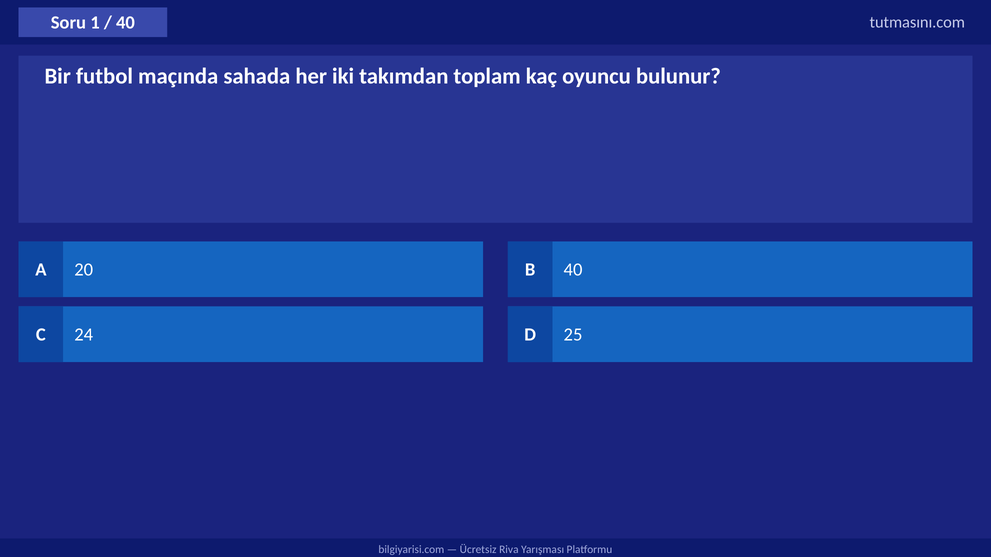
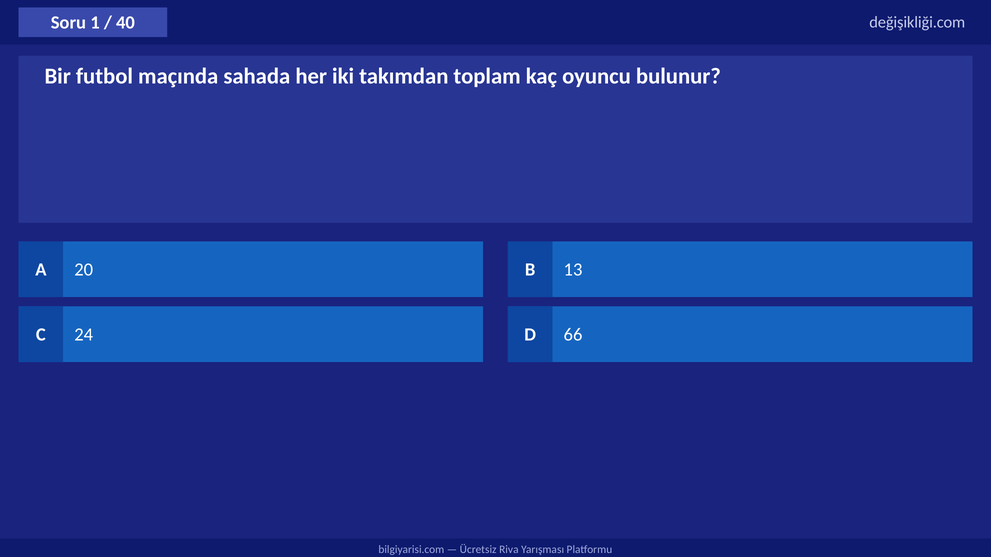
tutmasını.com: tutmasını.com -> değişikliği.com
B 40: 40 -> 13
25: 25 -> 66
